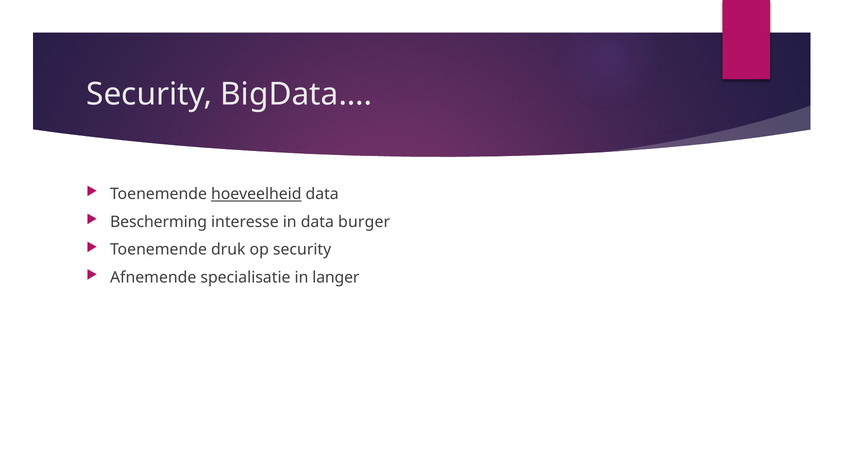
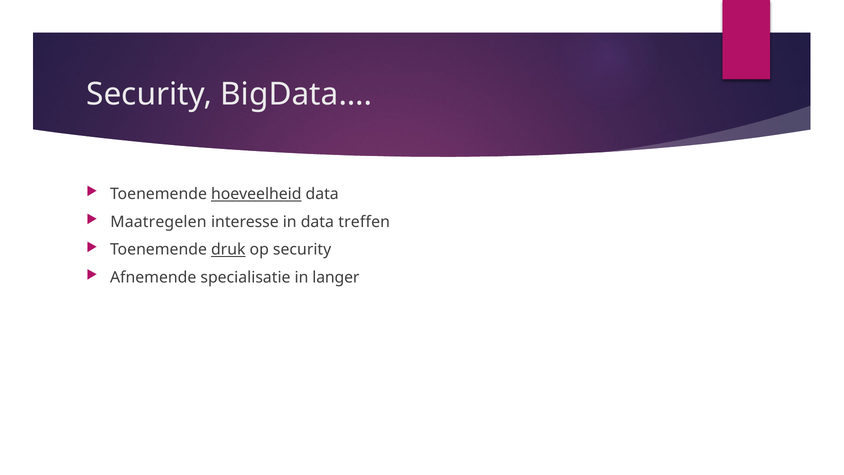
Bescherming: Bescherming -> Maatregelen
burger: burger -> treffen
druk underline: none -> present
